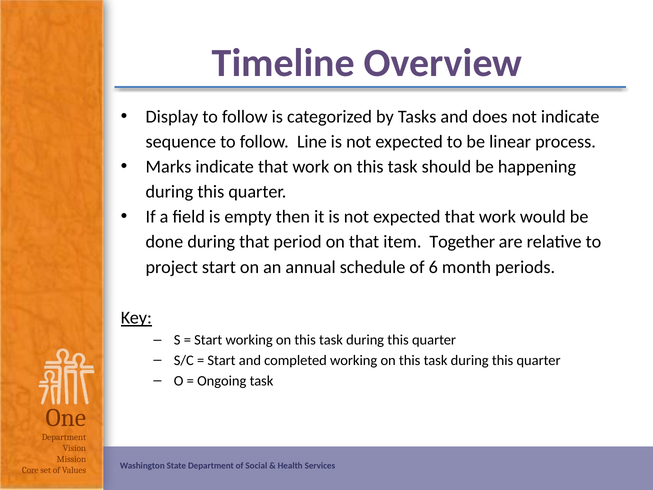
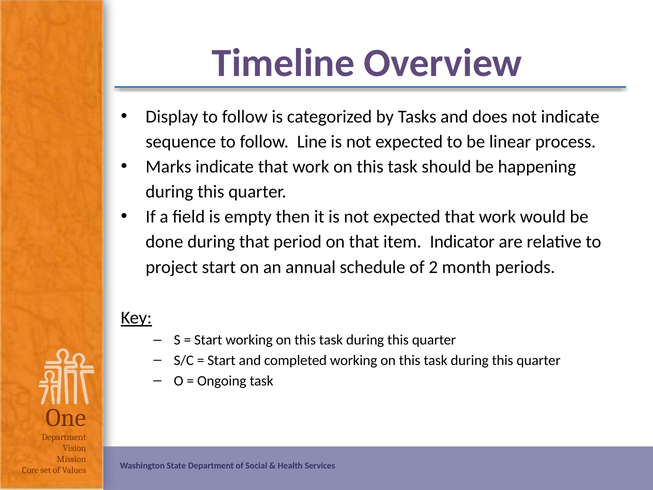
Together: Together -> Indicator
6: 6 -> 2
